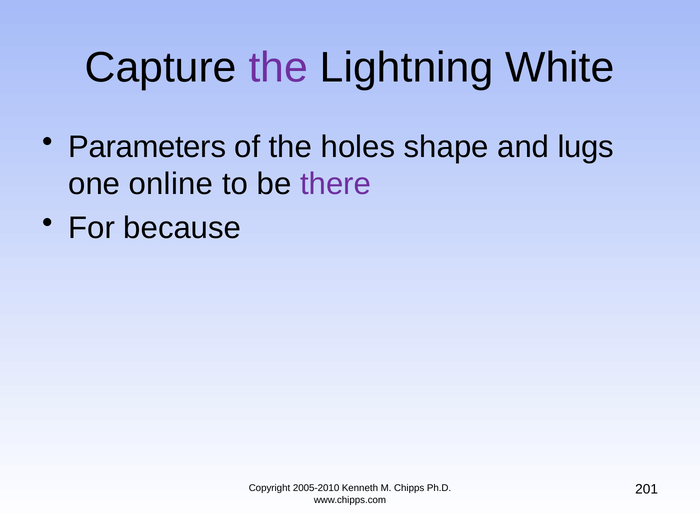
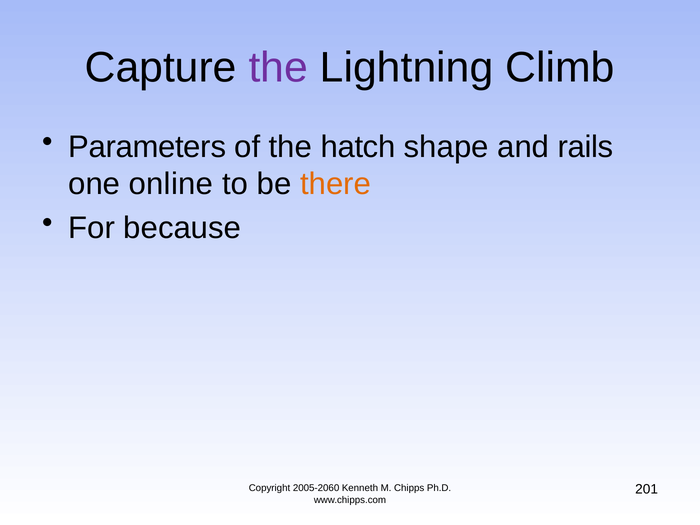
White: White -> Climb
holes: holes -> hatch
lugs: lugs -> rails
there colour: purple -> orange
2005-2010: 2005-2010 -> 2005-2060
